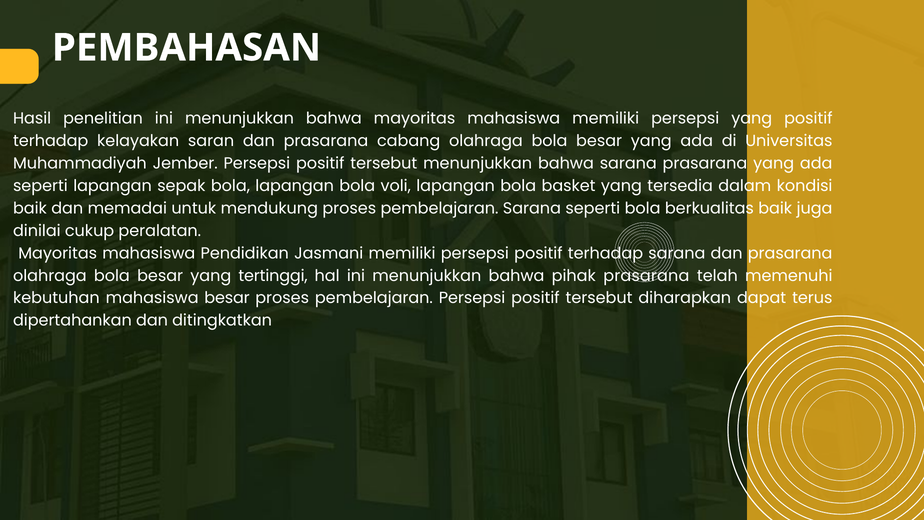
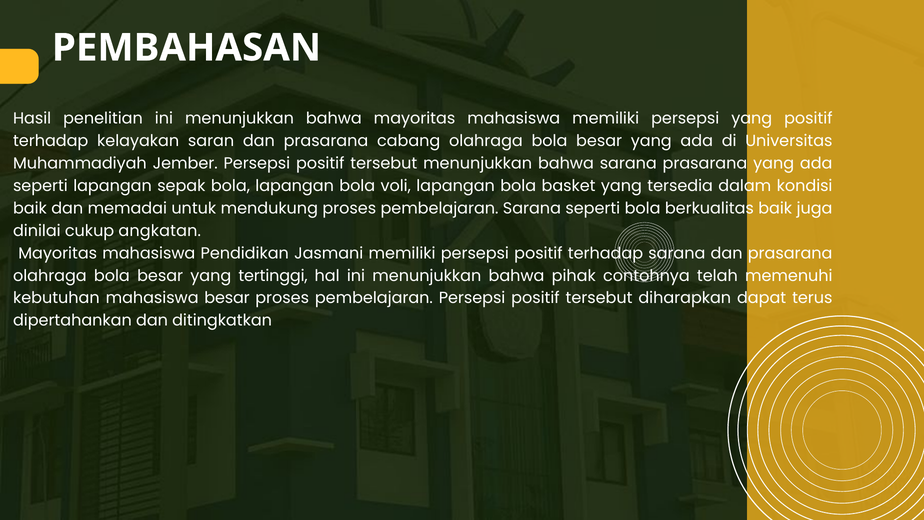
peralatan: peralatan -> angkatan
pihak prasarana: prasarana -> contohnya
